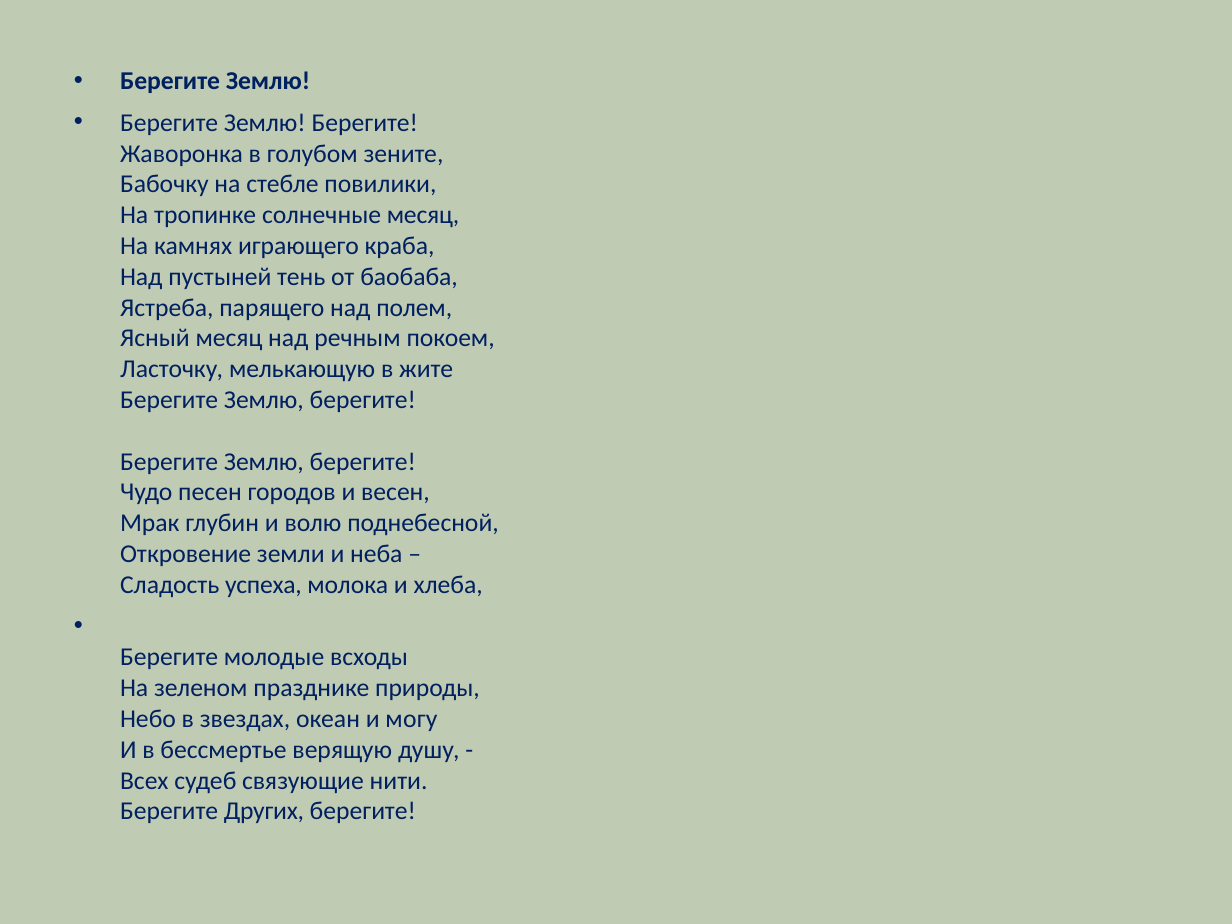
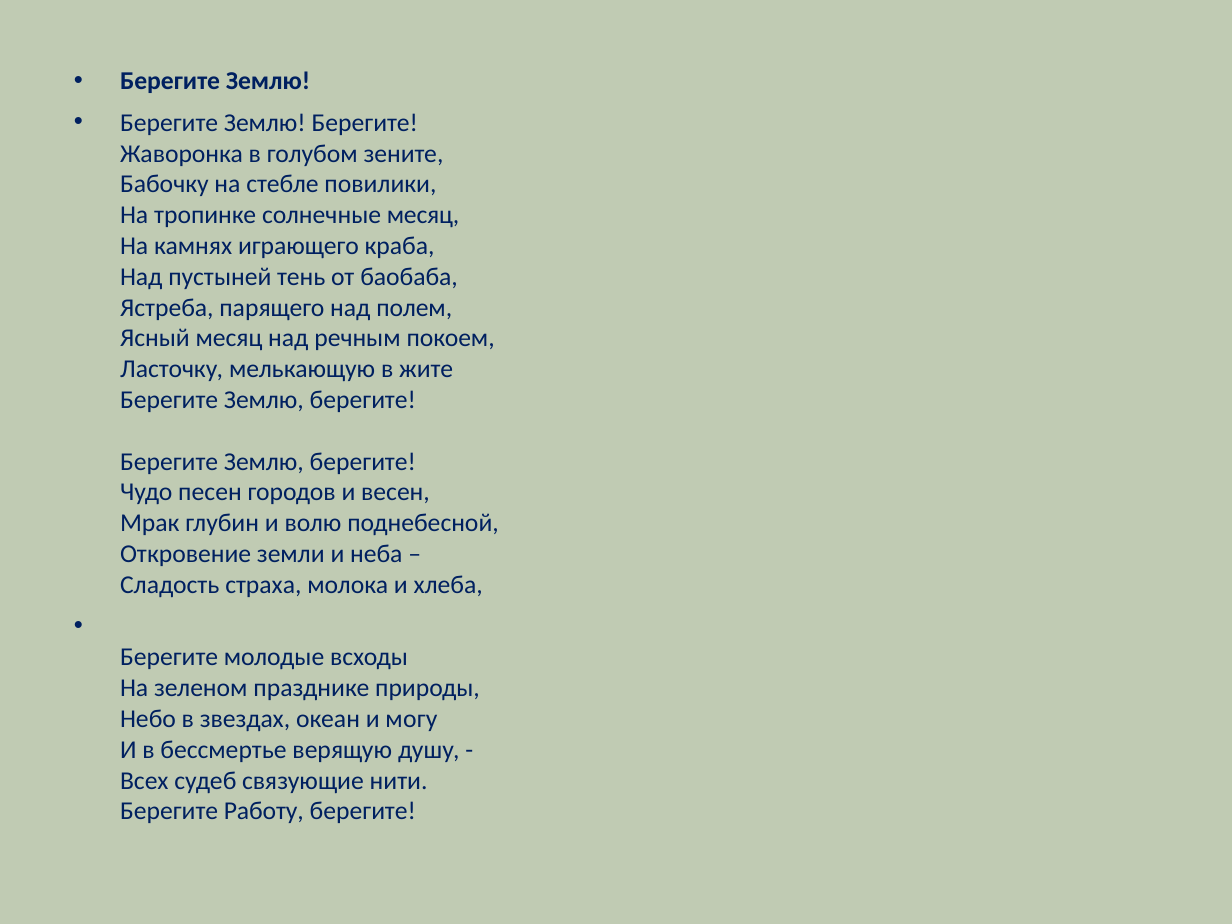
успеха: успеха -> страха
Других: Других -> Работу
